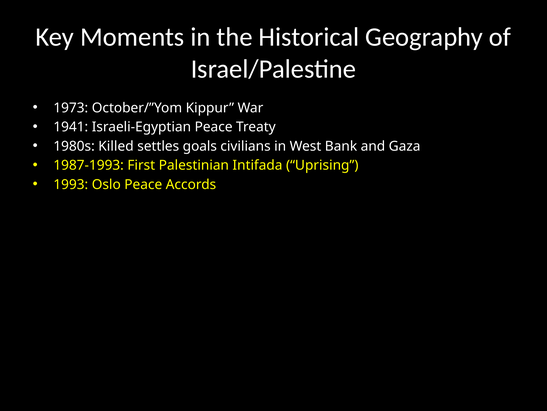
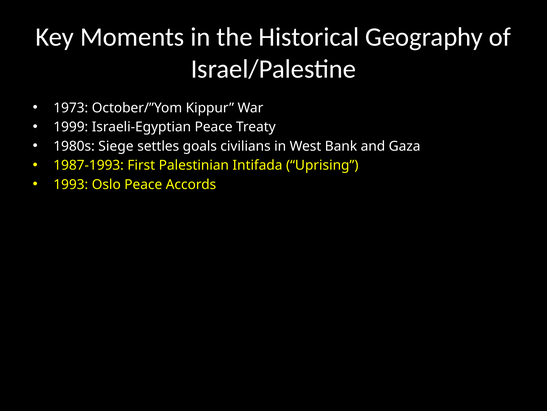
1941: 1941 -> 1999
Killed: Killed -> Siege
